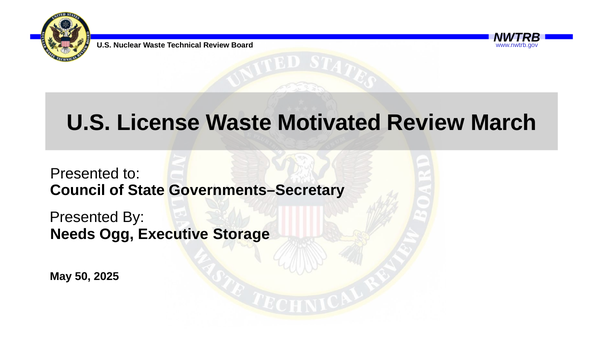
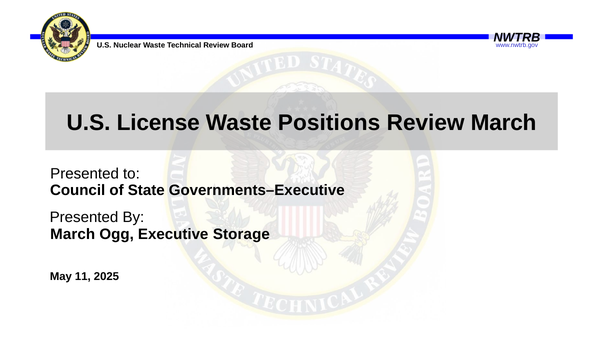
Motivated: Motivated -> Positions
Governments–Secretary: Governments–Secretary -> Governments–Executive
Needs at (73, 234): Needs -> March
50: 50 -> 11
